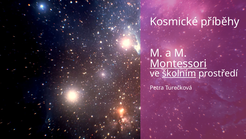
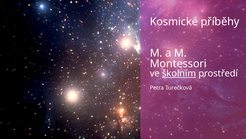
Montessori underline: present -> none
